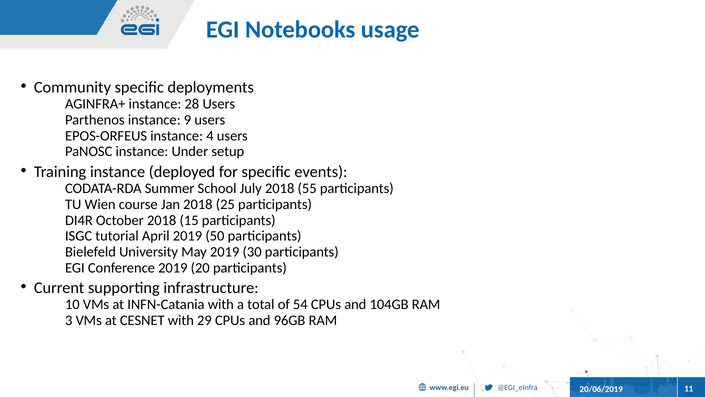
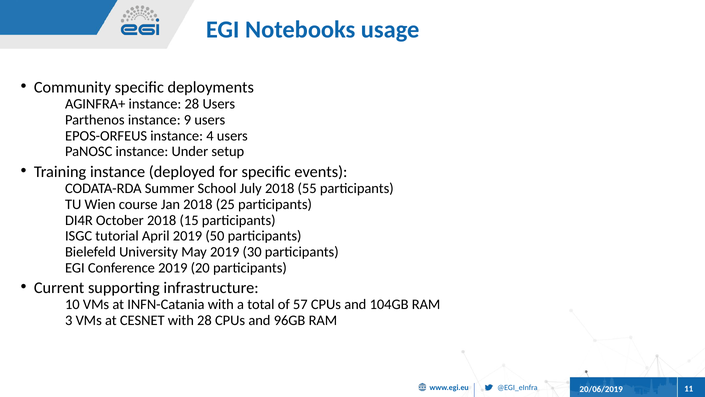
54: 54 -> 57
with 29: 29 -> 28
